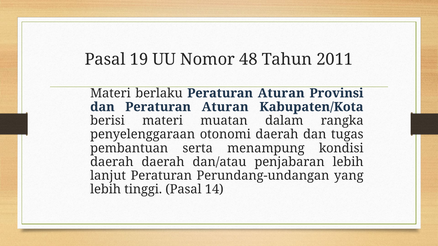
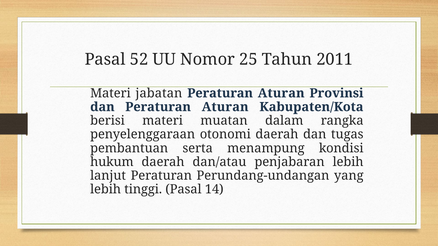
19: 19 -> 52
48: 48 -> 25
berlaku: berlaku -> jabatan
daerah at (112, 162): daerah -> hukum
